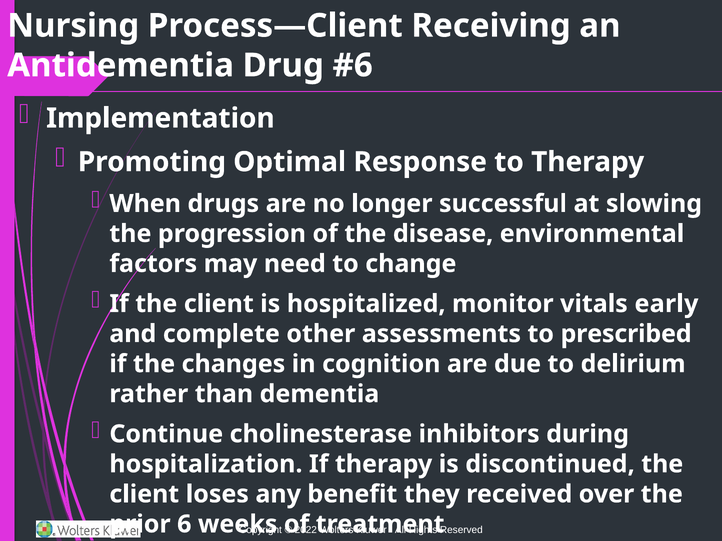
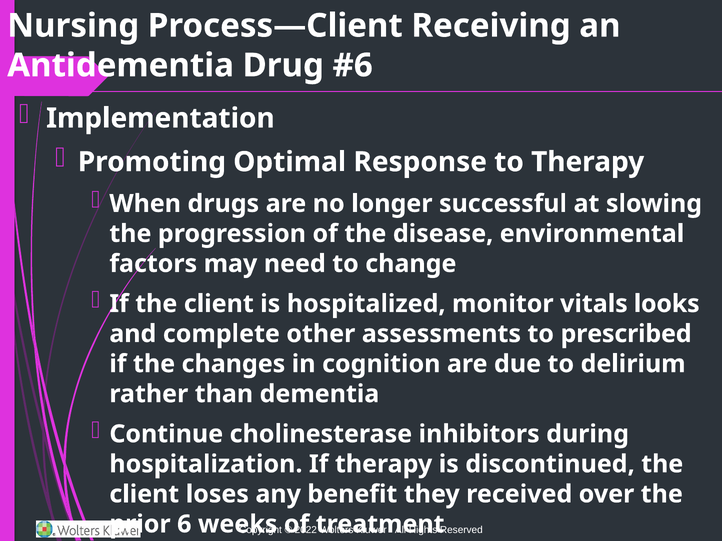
early: early -> looks
